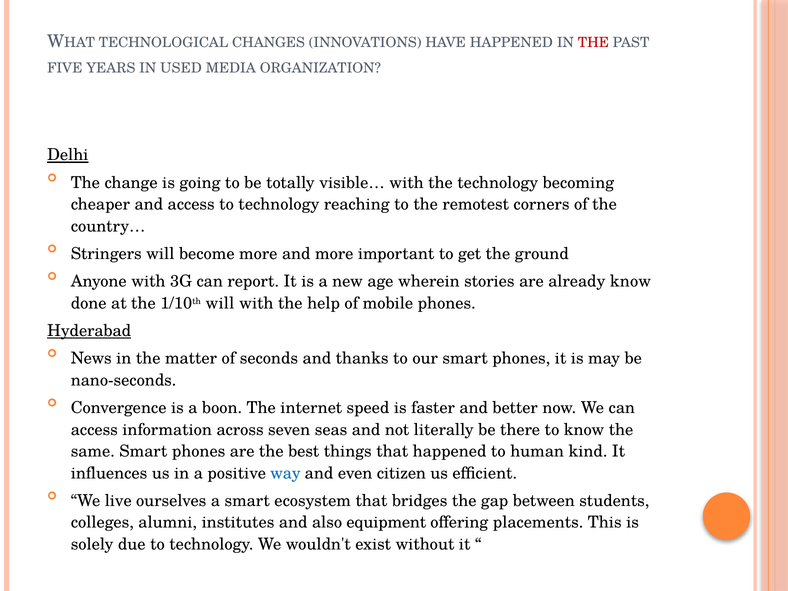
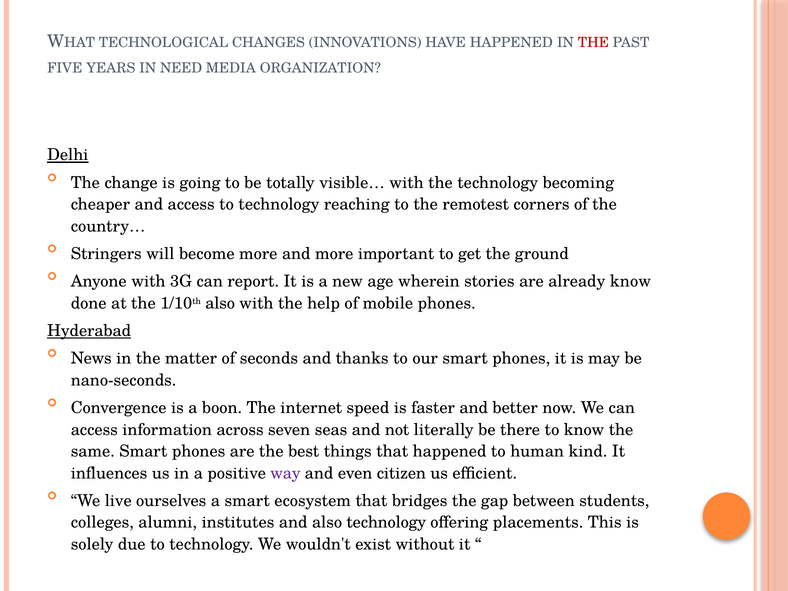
USED: USED -> NEED
1/10th will: will -> also
way colour: blue -> purple
also equipment: equipment -> technology
